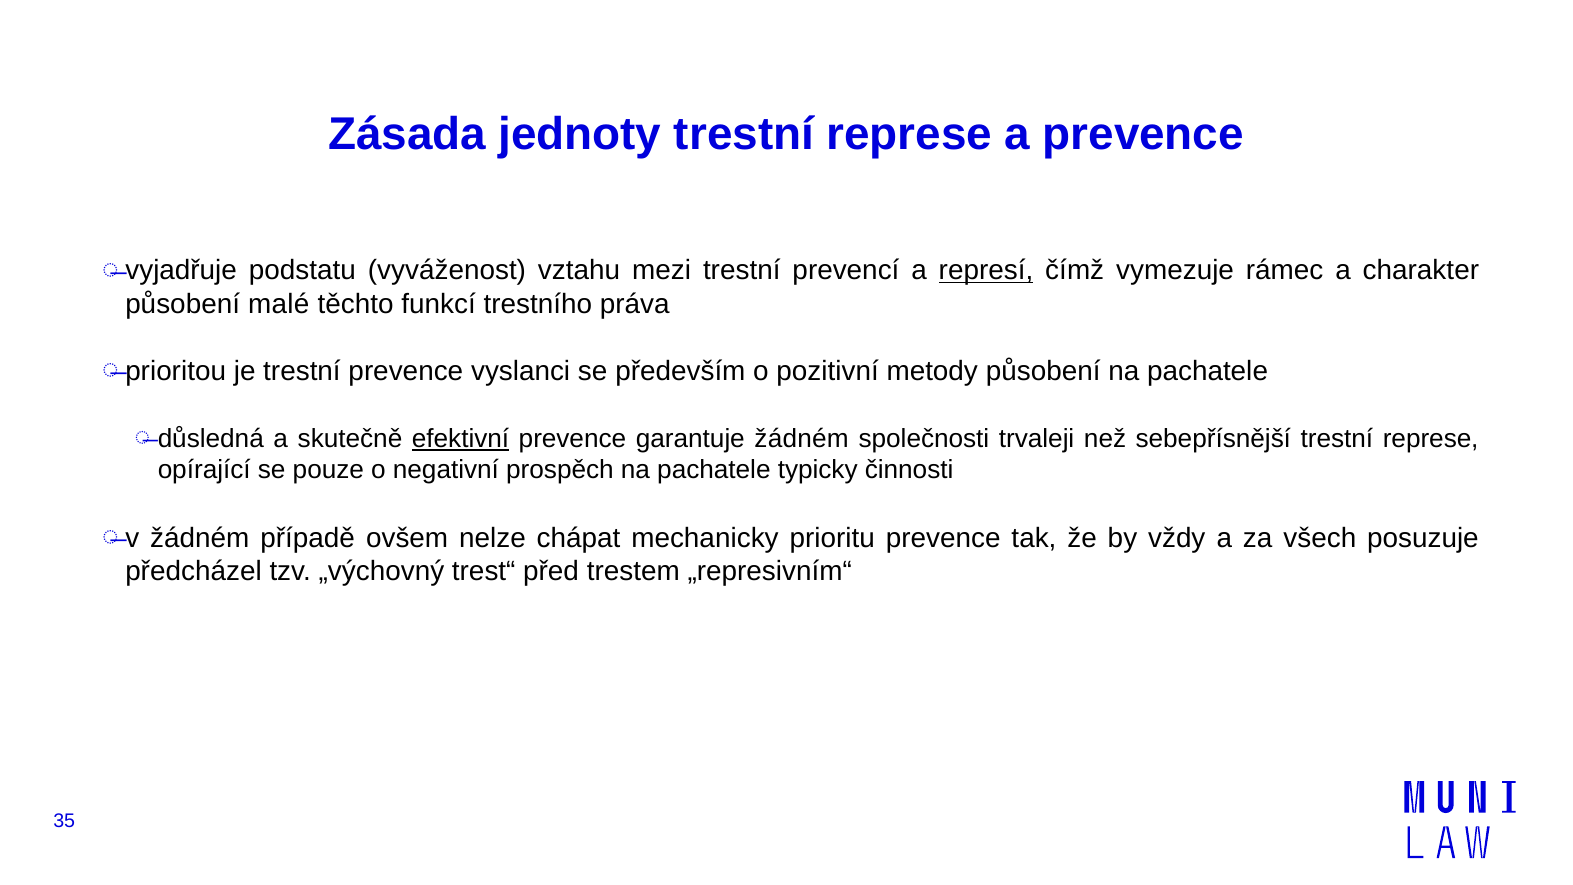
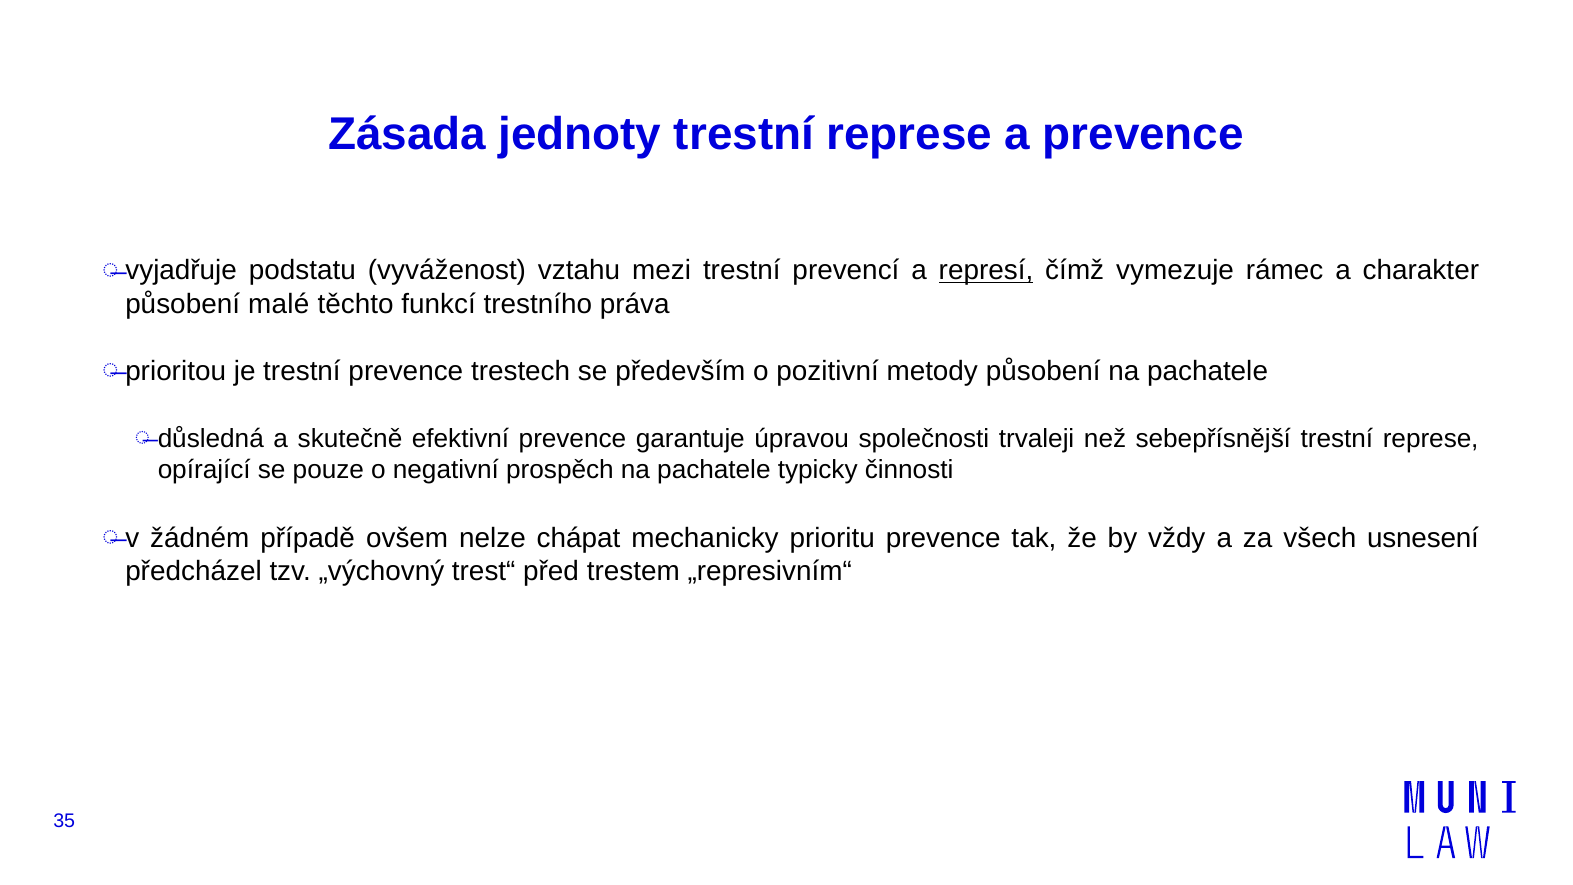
vyslanci: vyslanci -> trestech
efektivní underline: present -> none
garantuje žádném: žádném -> úpravou
posuzuje: posuzuje -> usnesení
